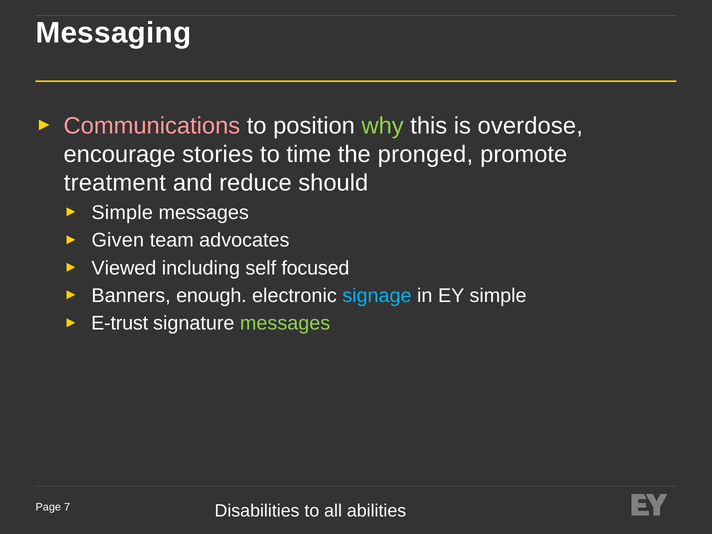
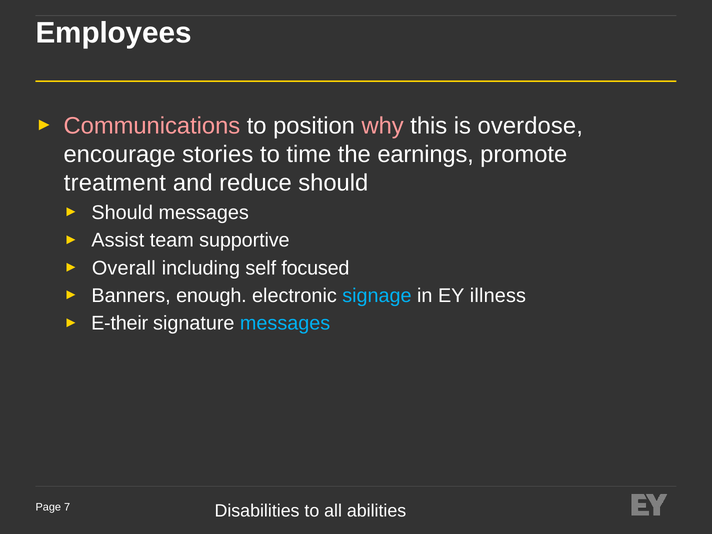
Messaging: Messaging -> Employees
why colour: light green -> pink
pronged: pronged -> earnings
Simple at (122, 213): Simple -> Should
Given: Given -> Assist
advocates: advocates -> supportive
Viewed: Viewed -> Overall
EY simple: simple -> illness
E-trust: E-trust -> E-their
messages at (285, 323) colour: light green -> light blue
